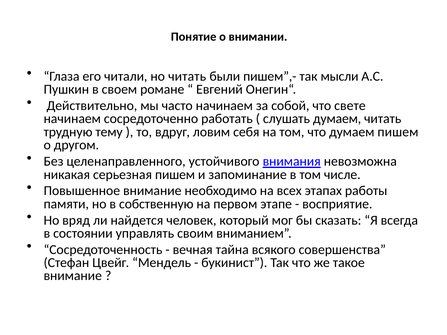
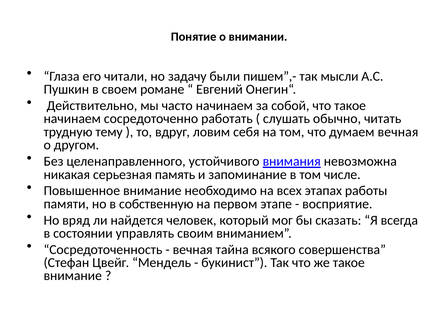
но читать: читать -> задачу
что свете: свете -> такое
слушать думаем: думаем -> обычно
думаем пишем: пишем -> вечная
серьезная пишем: пишем -> память
